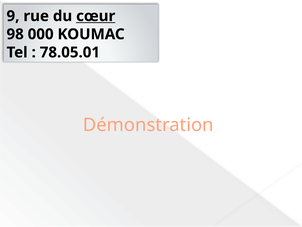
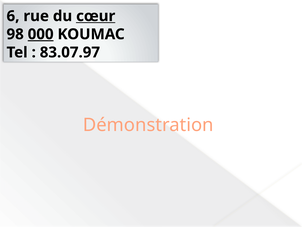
9: 9 -> 6
000 underline: none -> present
78.05.01: 78.05.01 -> 83.07.97
